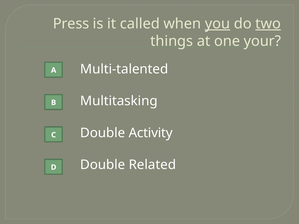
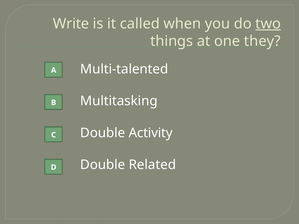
Press: Press -> Write
you underline: present -> none
your: your -> they
